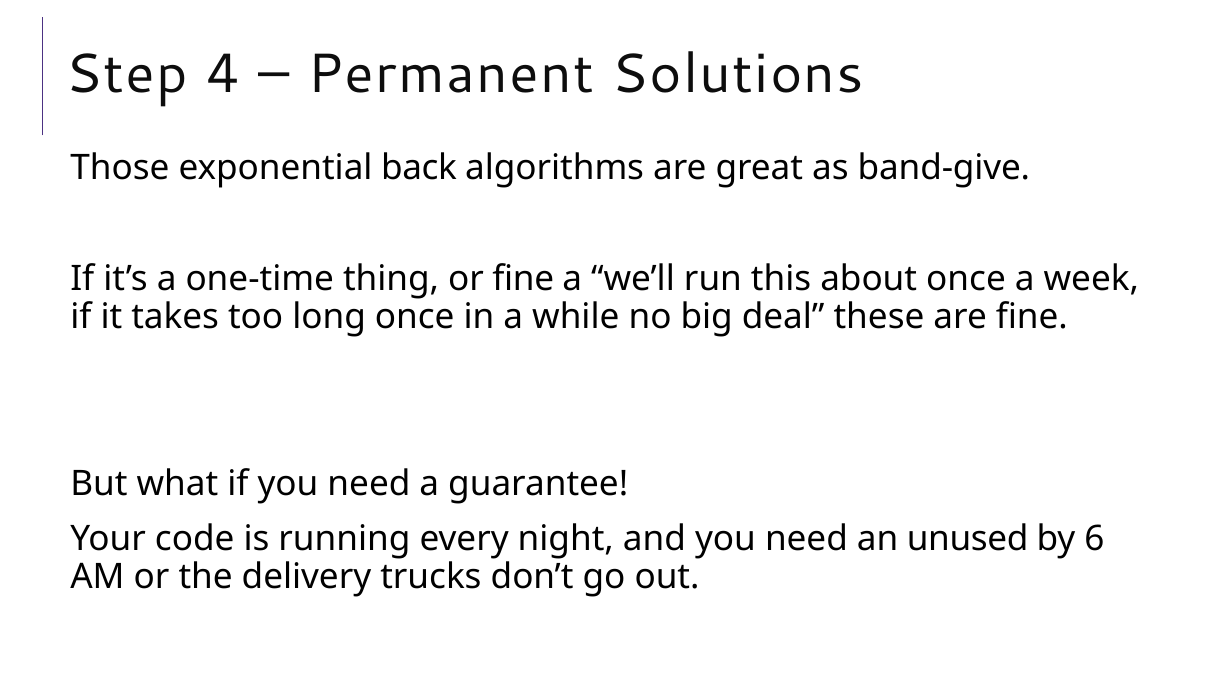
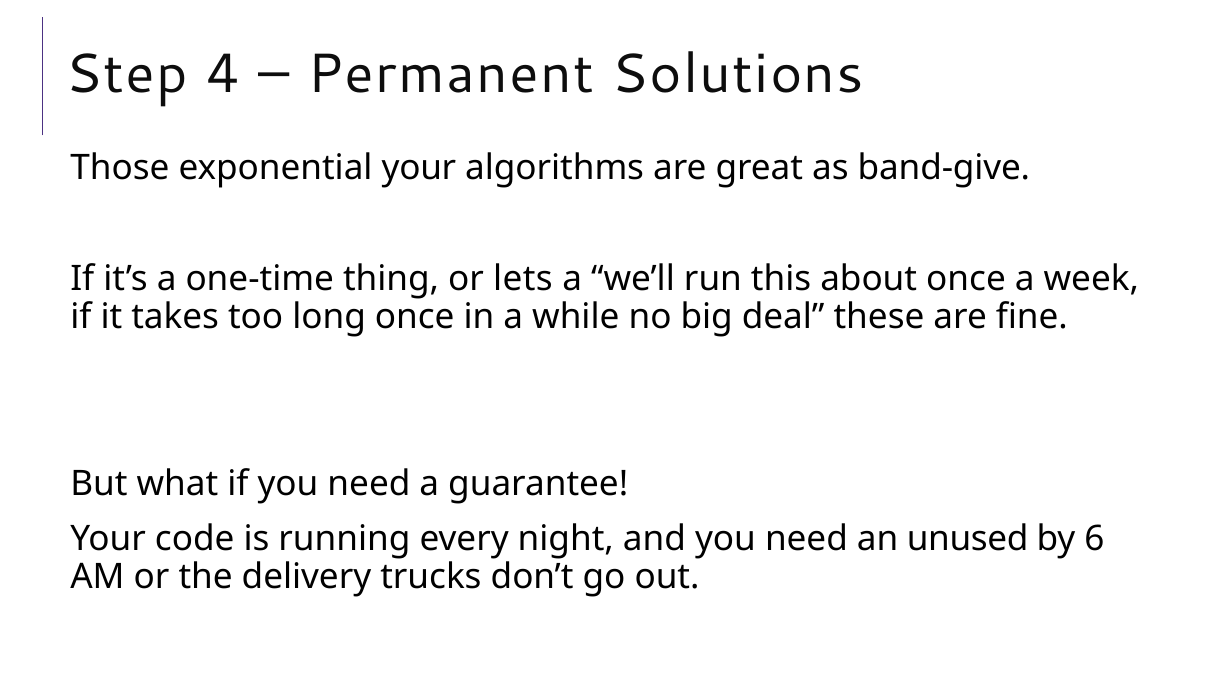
exponential back: back -> your
or fine: fine -> lets
